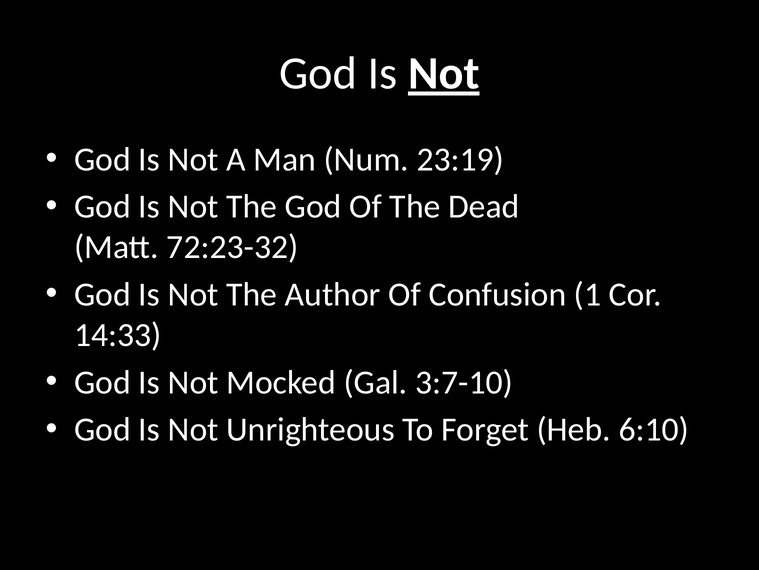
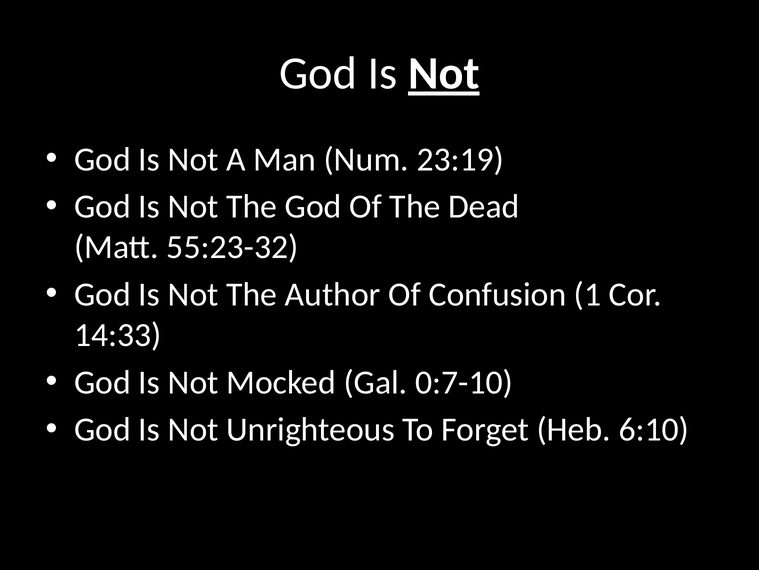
72:23-32: 72:23-32 -> 55:23-32
3:7-10: 3:7-10 -> 0:7-10
